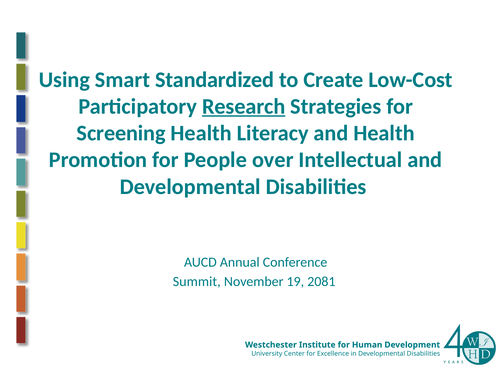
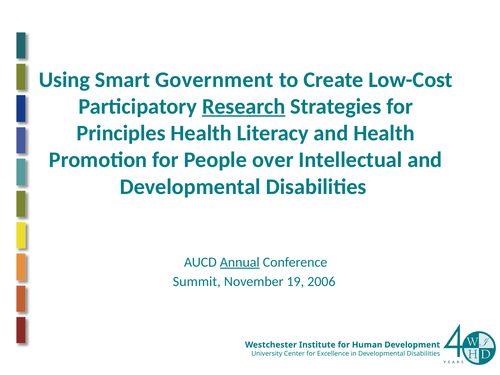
Standardized: Standardized -> Government
Screening: Screening -> Principles
Annual underline: none -> present
2081: 2081 -> 2006
